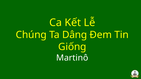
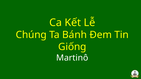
Dâng: Dâng -> Bánh
